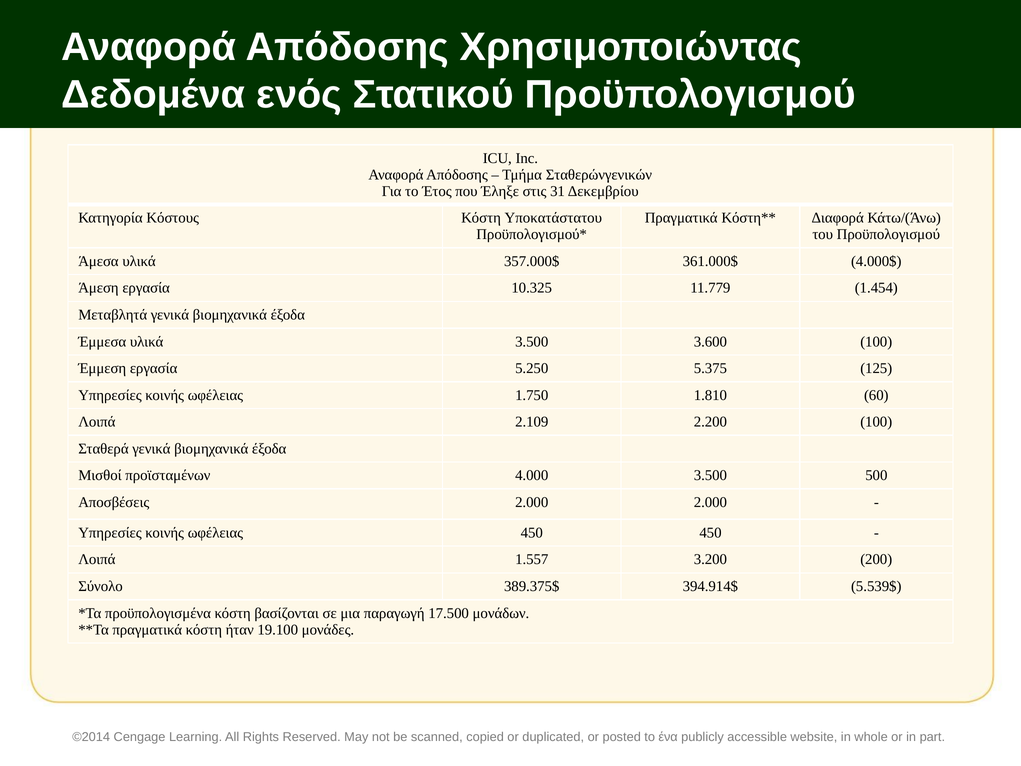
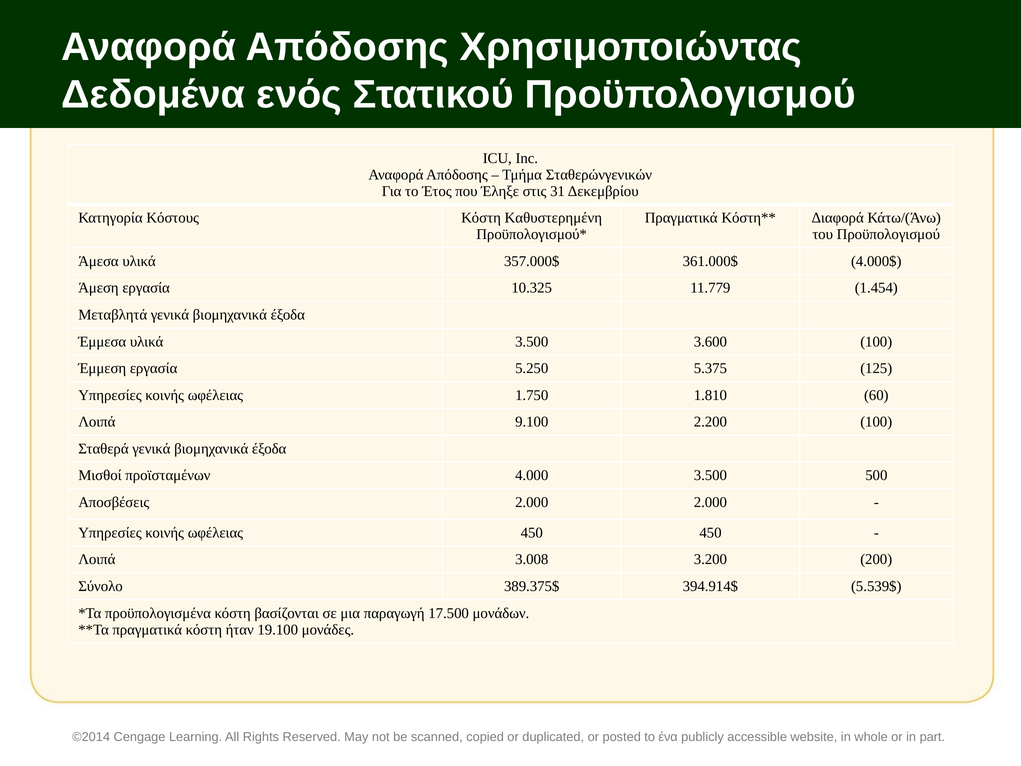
Υποκατάστατου: Υποκατάστατου -> Καθυστερημένη
2.109: 2.109 -> 9.100
1.557: 1.557 -> 3.008
